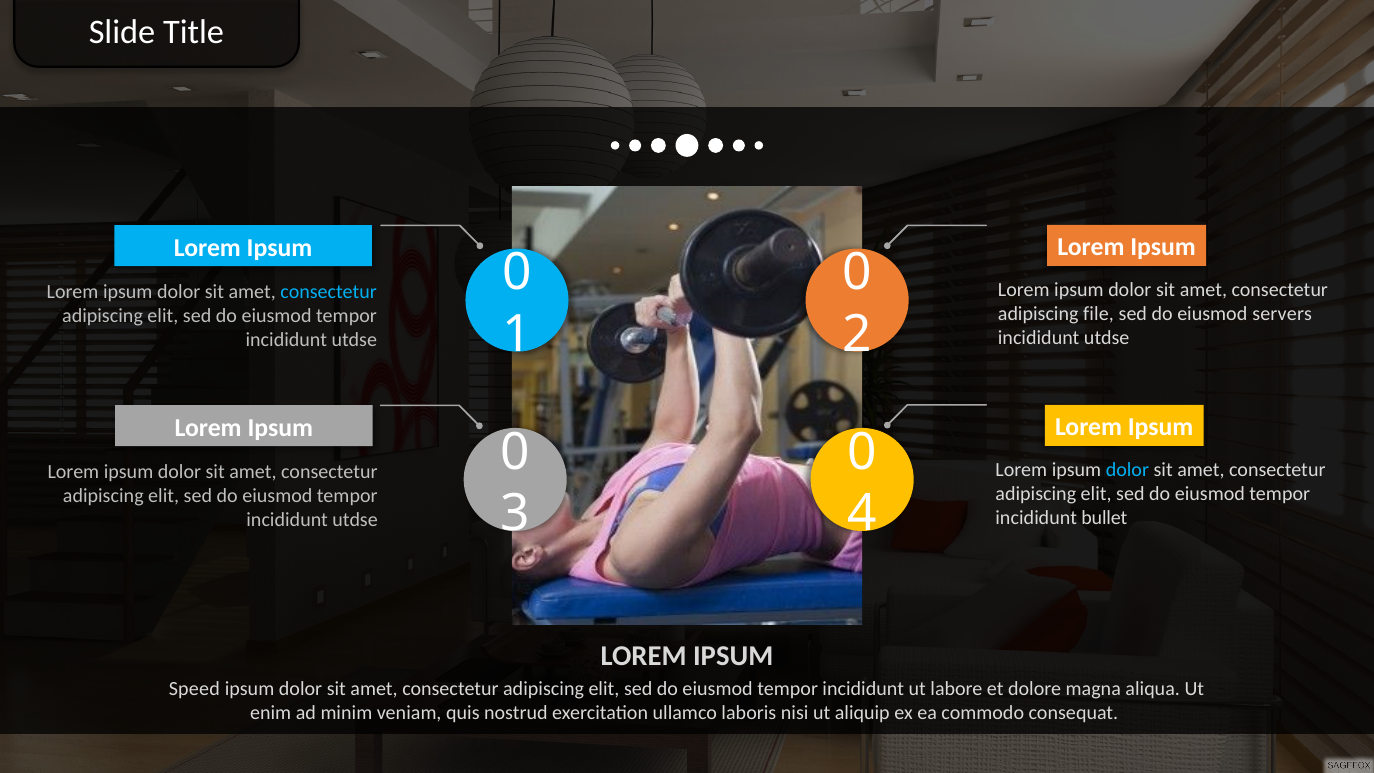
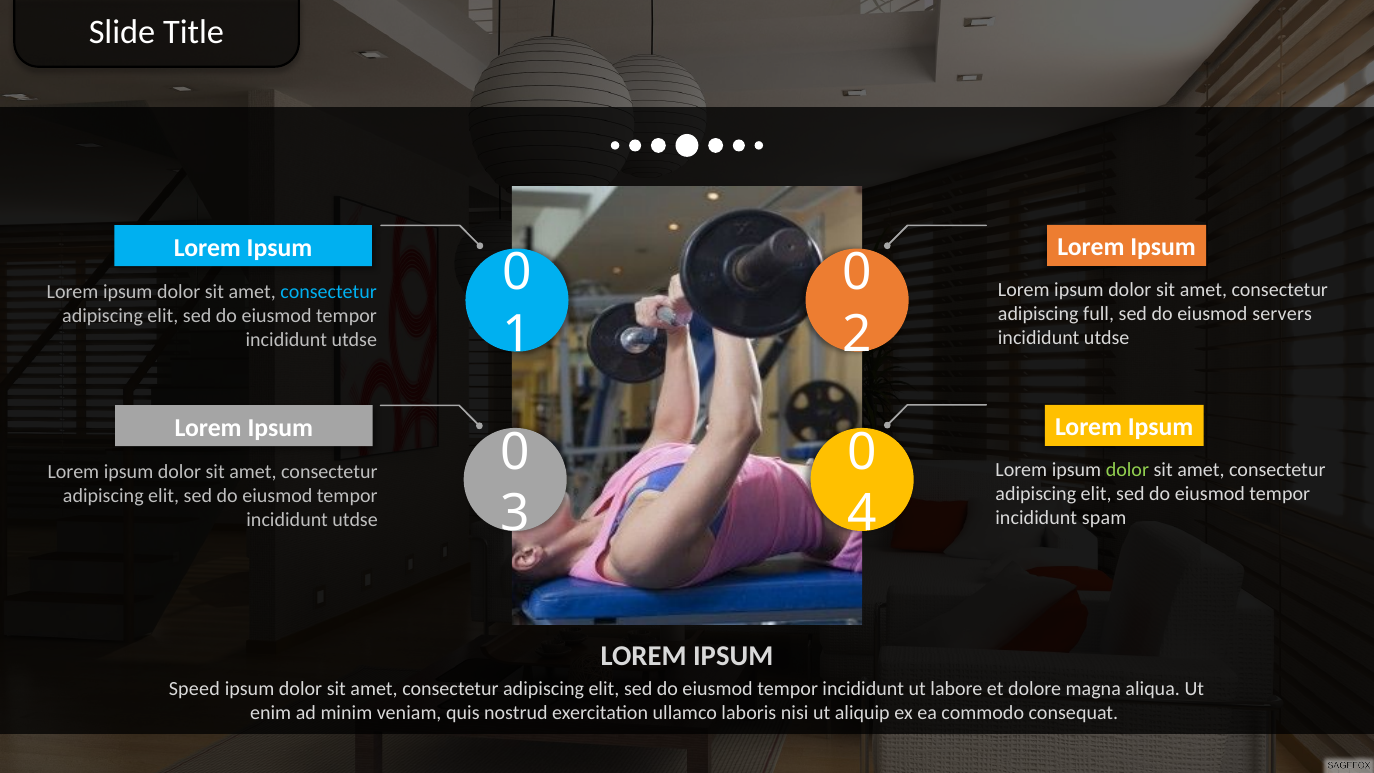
file: file -> full
dolor at (1127, 470) colour: light blue -> light green
bullet: bullet -> spam
